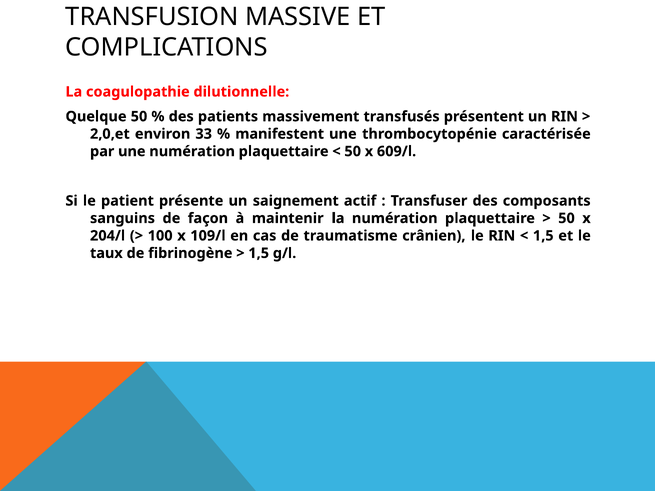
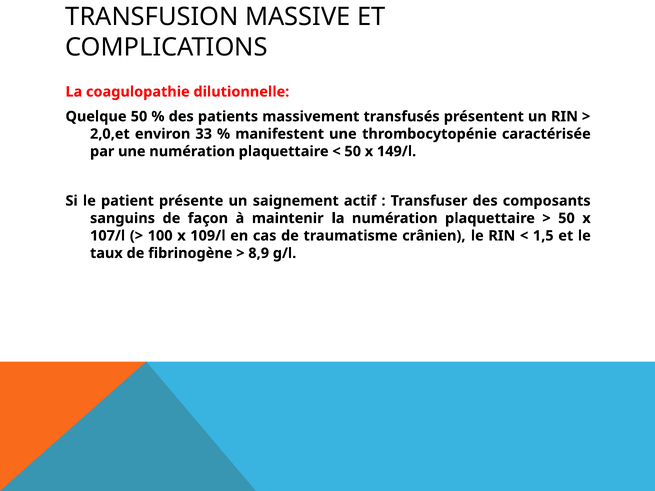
609/l: 609/l -> 149/l
204/l: 204/l -> 107/l
1,5 at (259, 253): 1,5 -> 8,9
